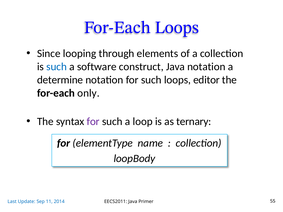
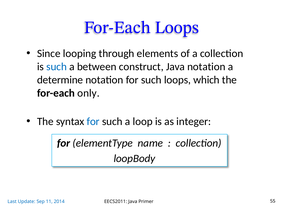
software: software -> between
editor: editor -> which
for at (93, 122) colour: purple -> blue
ternary: ternary -> integer
